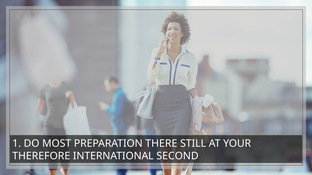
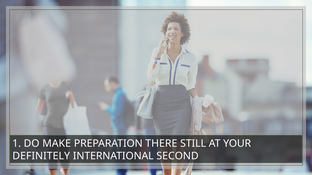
MOST: MOST -> MAKE
THEREFORE: THEREFORE -> DEFINITELY
